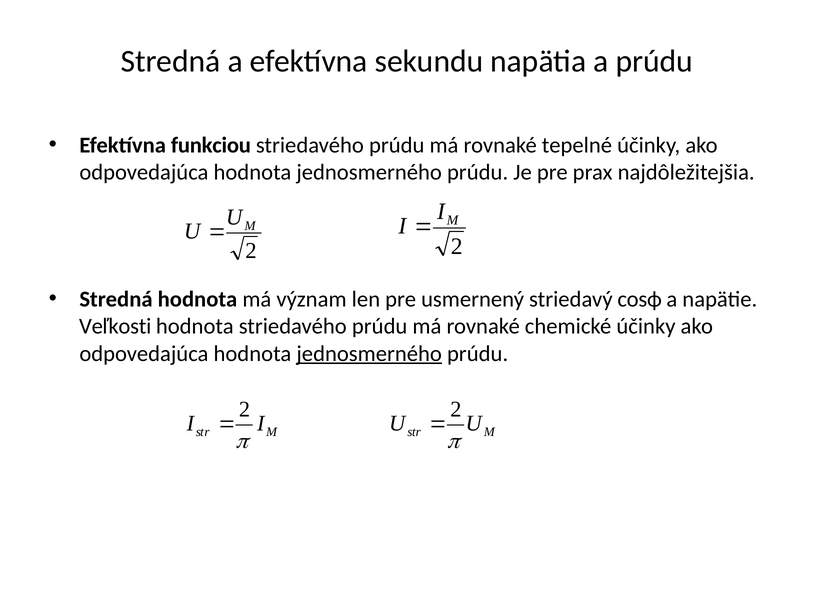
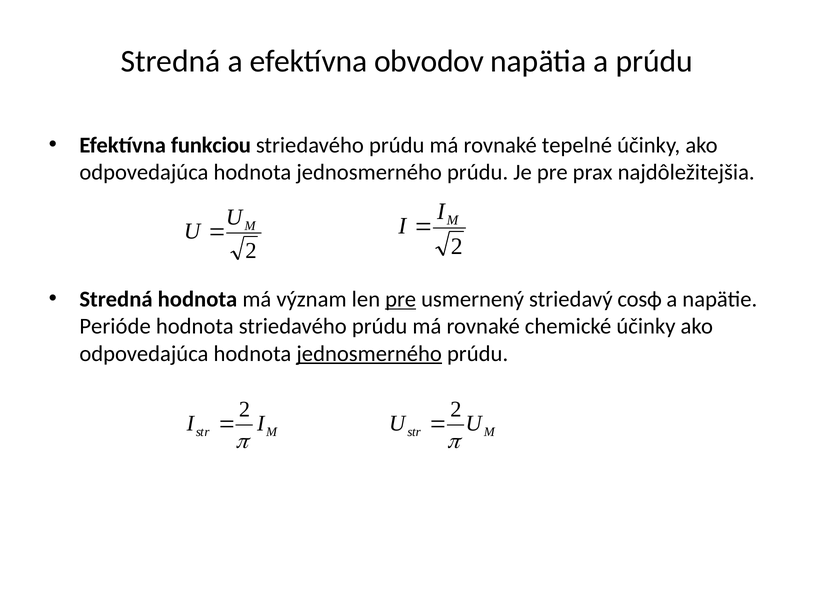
sekundu: sekundu -> obvodov
pre at (401, 299) underline: none -> present
Veľkosti: Veľkosti -> Perióde
